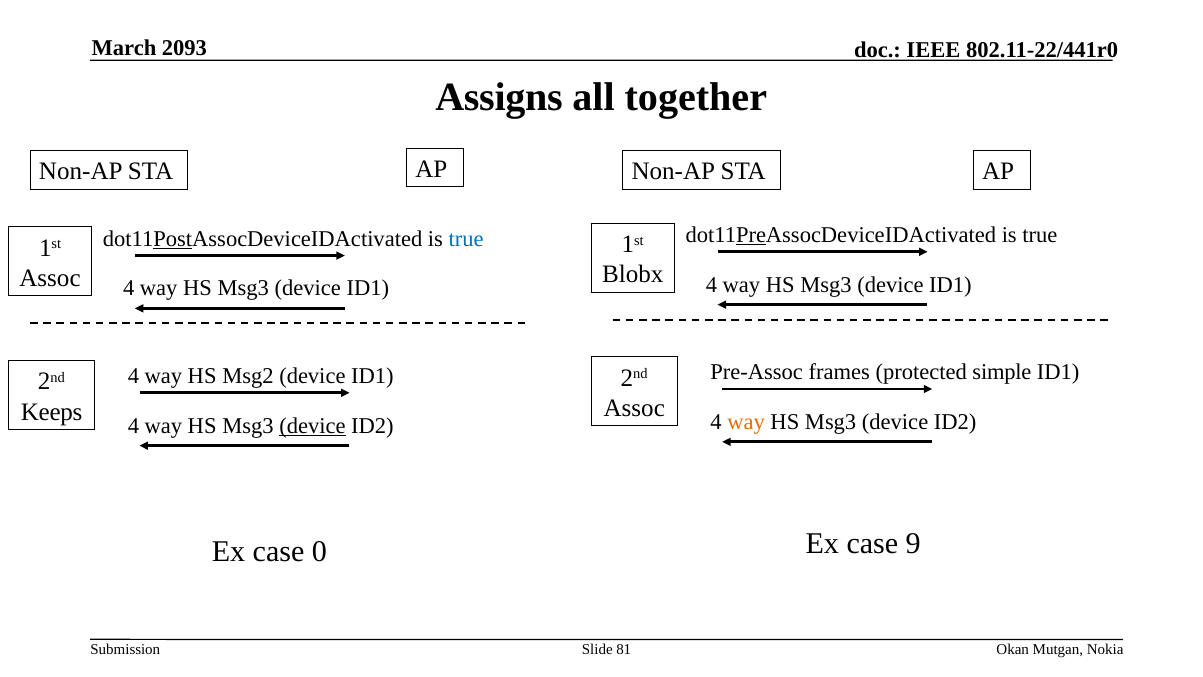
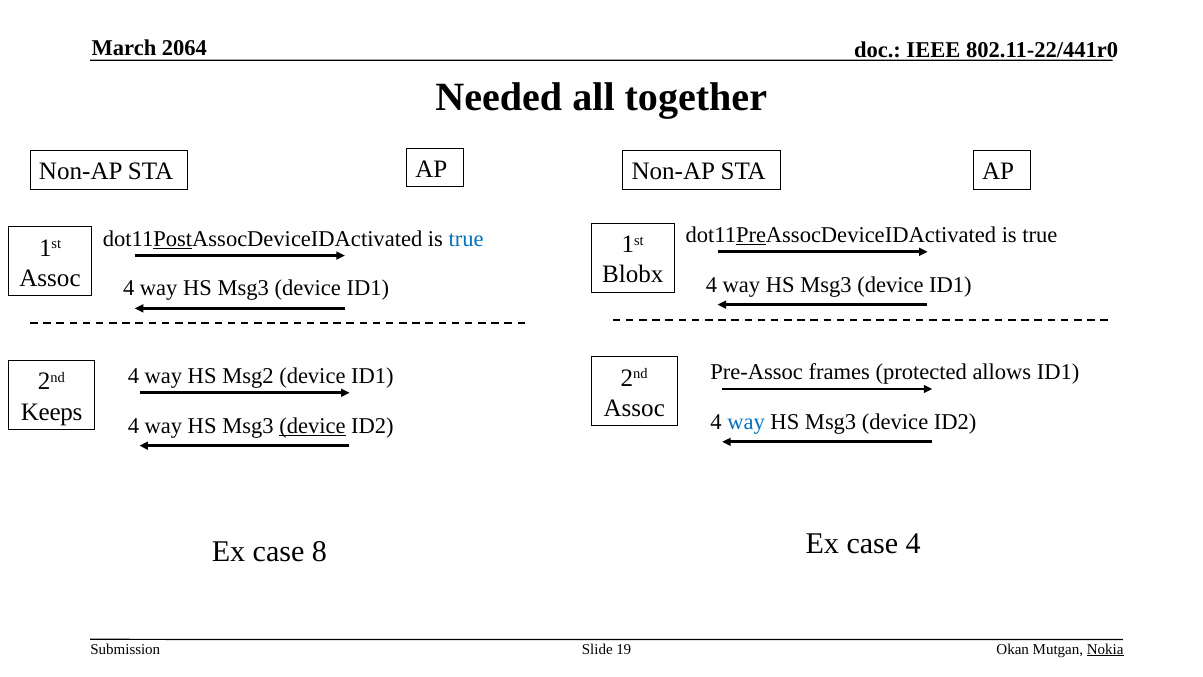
2093: 2093 -> 2064
Assigns: Assigns -> Needed
simple: simple -> allows
way at (746, 422) colour: orange -> blue
0: 0 -> 8
case 9: 9 -> 4
81: 81 -> 19
Nokia underline: none -> present
